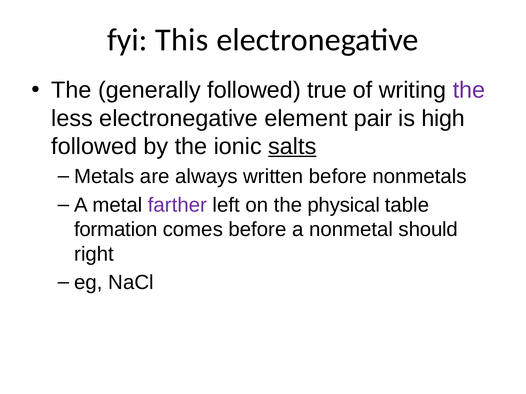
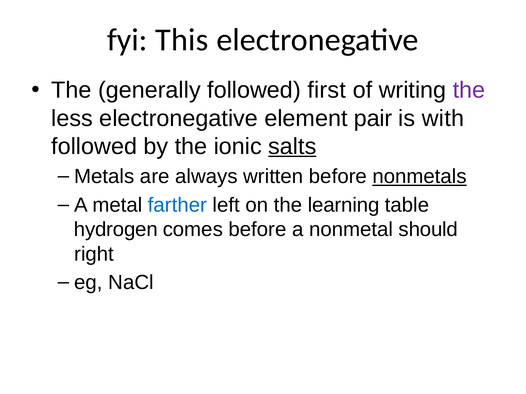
true: true -> first
high: high -> with
nonmetals underline: none -> present
farther colour: purple -> blue
physical: physical -> learning
formation: formation -> hydrogen
